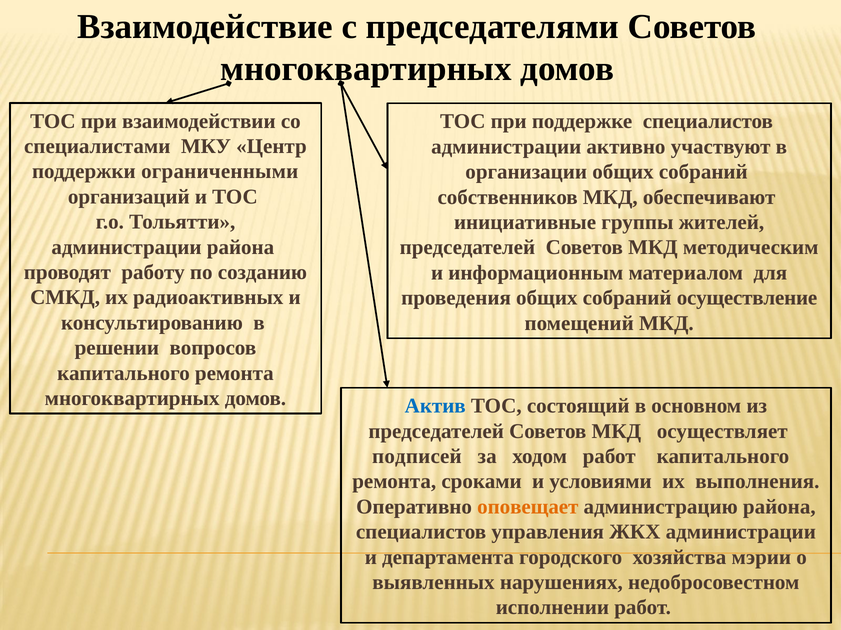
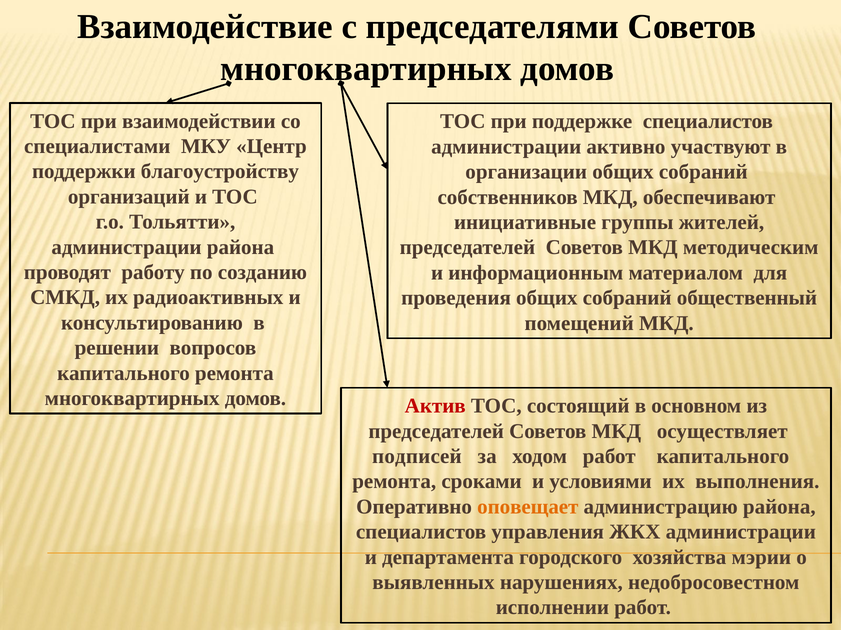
ограниченными: ограниченными -> благоустройству
осуществление: осуществление -> общественный
Актив colour: blue -> red
